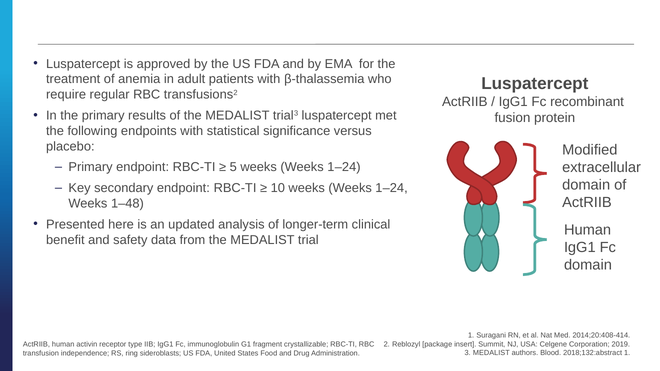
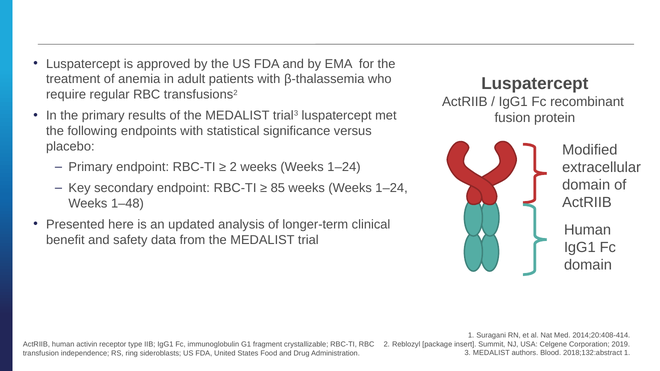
5 at (233, 167): 5 -> 2
10: 10 -> 85
